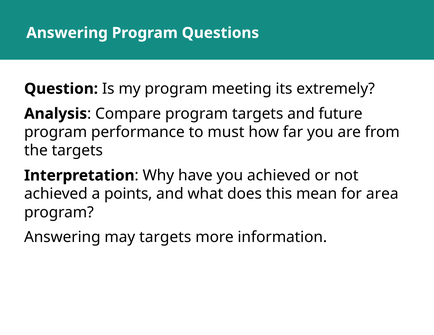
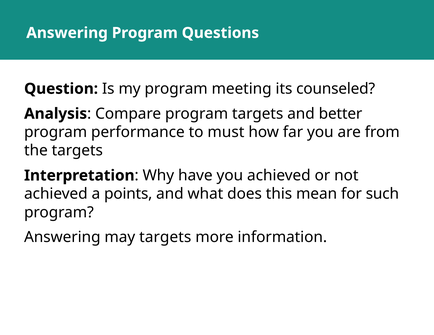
extremely: extremely -> counseled
future: future -> better
area: area -> such
